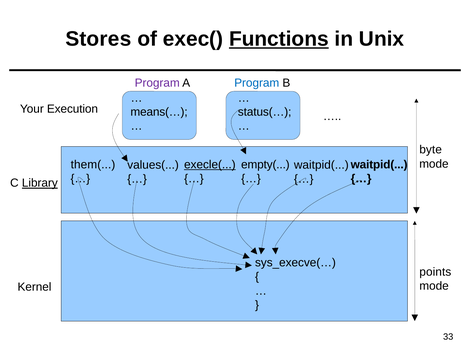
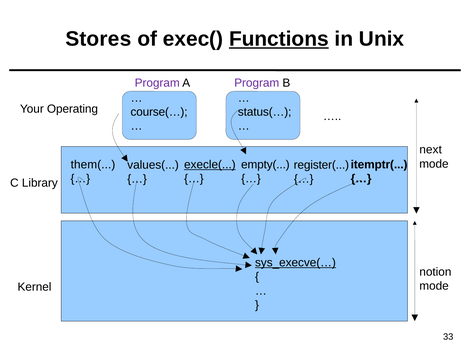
Program at (257, 83) colour: blue -> purple
Execution: Execution -> Operating
means(…: means(… -> course(…
byte: byte -> next
waitpid( at (379, 164): waitpid( -> itemptr(
waitpid( at (321, 165): waitpid( -> register(
Library underline: present -> none
sys_execve(… underline: none -> present
points: points -> notion
